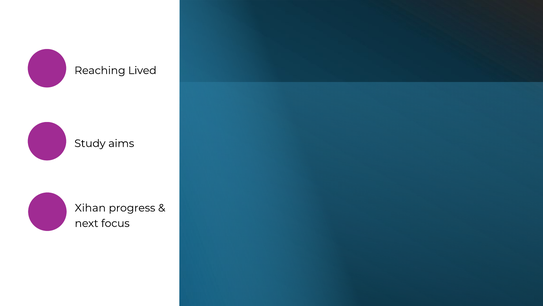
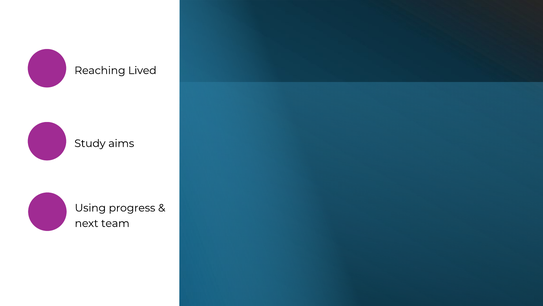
Xihan: Xihan -> Using
focus: focus -> team
